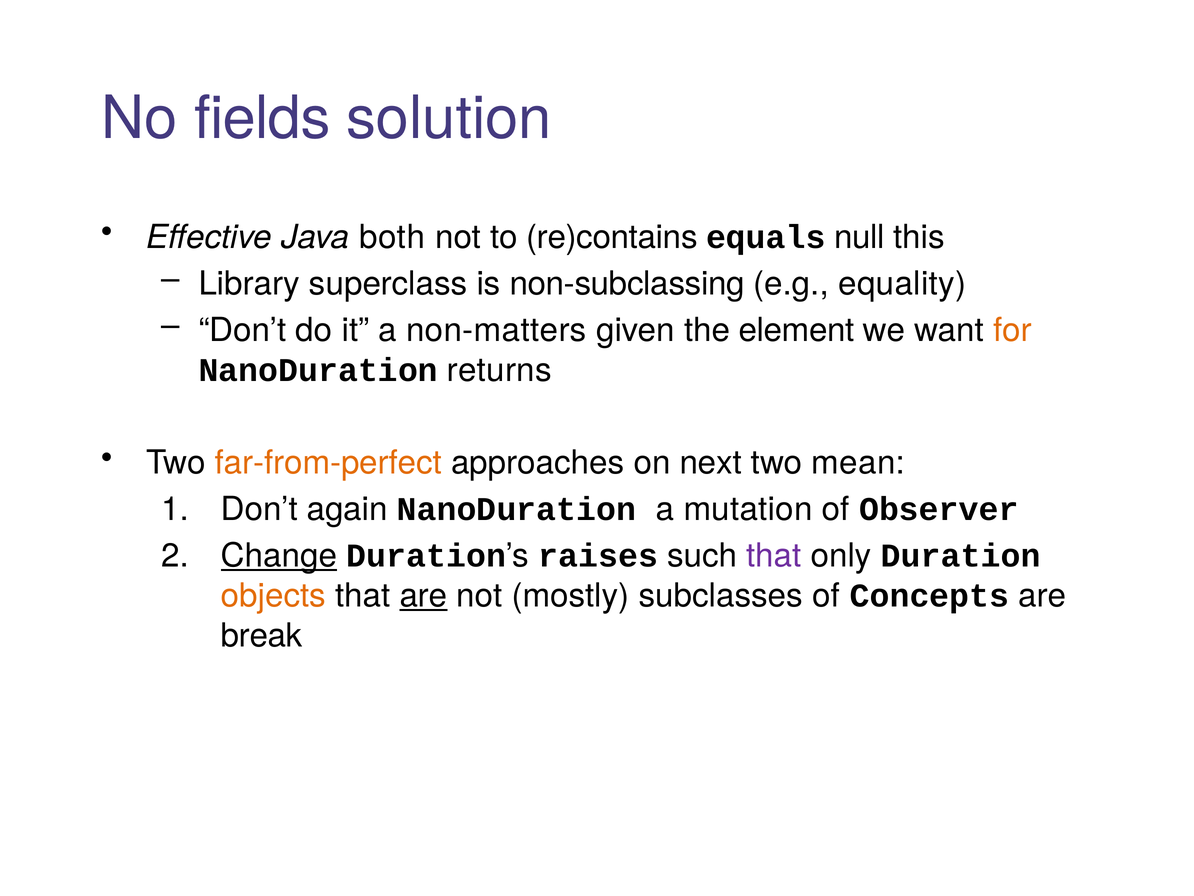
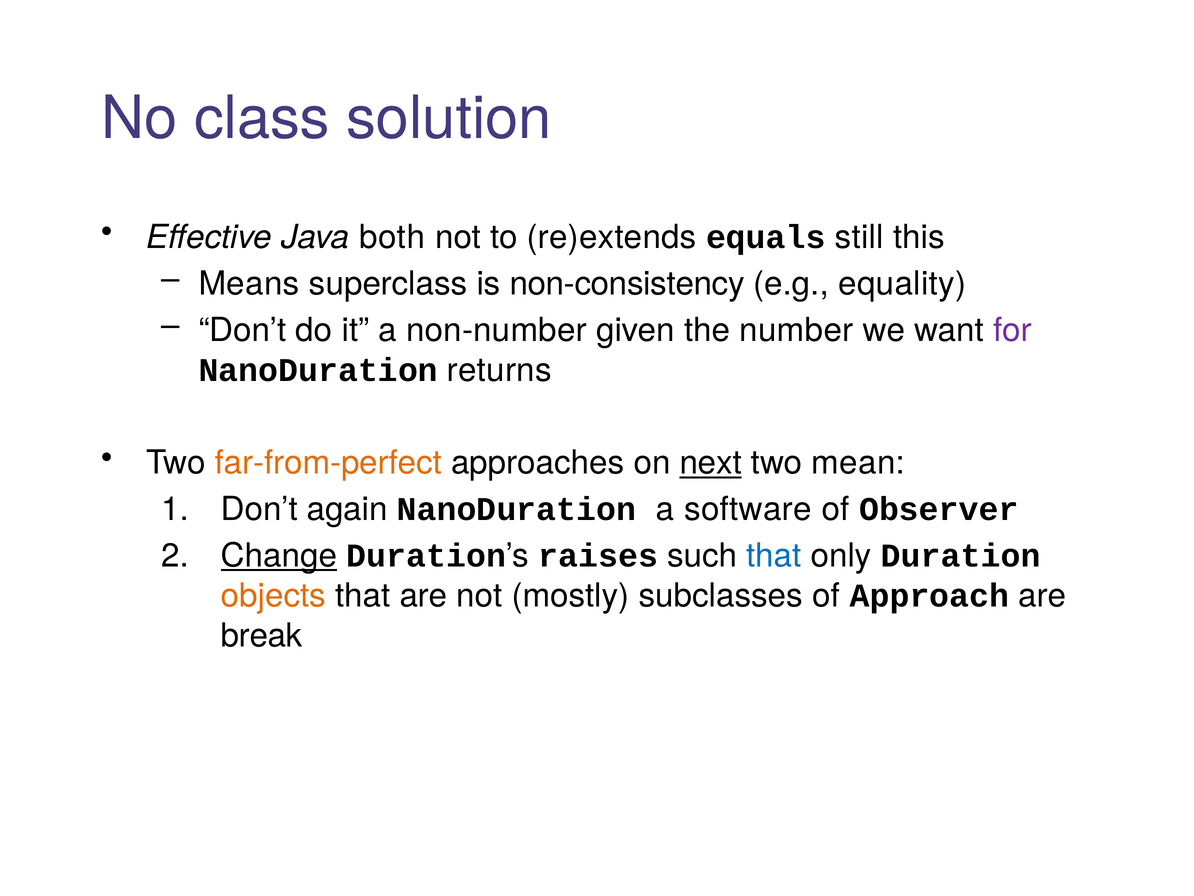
fields: fields -> class
re)contains: re)contains -> re)extends
null: null -> still
Library: Library -> Means
non-subclassing: non-subclassing -> non-consistency
non-matters: non-matters -> non-number
element: element -> number
for colour: orange -> purple
next underline: none -> present
mutation: mutation -> software
that at (774, 556) colour: purple -> blue
are at (423, 595) underline: present -> none
Concepts: Concepts -> Approach
